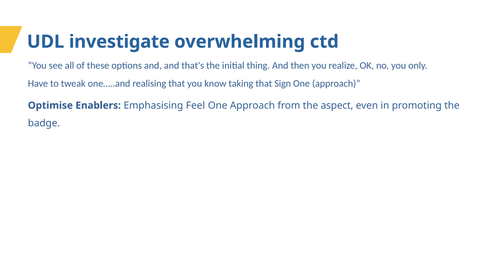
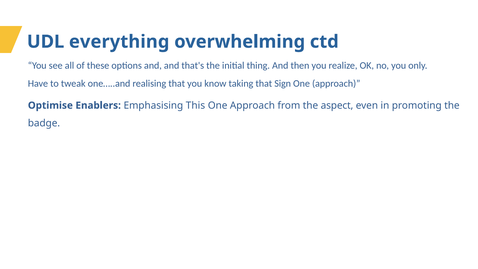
investigate: investigate -> everything
Feel: Feel -> This
